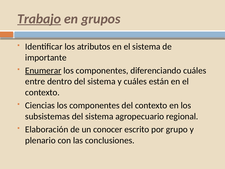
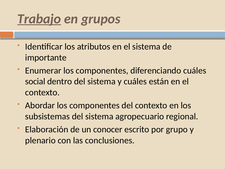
Enumerar underline: present -> none
entre: entre -> social
Ciencias: Ciencias -> Abordar
